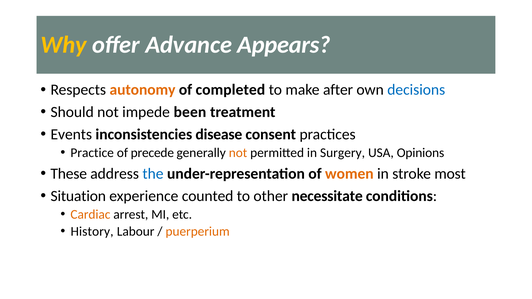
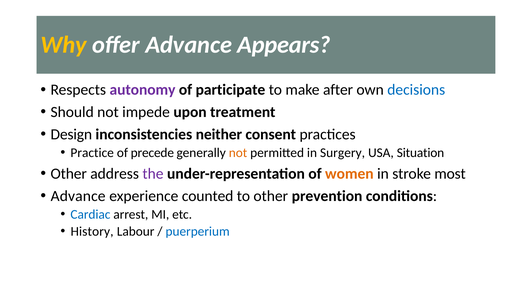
autonomy colour: orange -> purple
completed: completed -> participate
been: been -> upon
Events: Events -> Design
disease: disease -> neither
Opinions: Opinions -> Situation
These at (69, 174): These -> Other
the colour: blue -> purple
Situation at (78, 196): Situation -> Advance
necessitate: necessitate -> prevention
Cardiac colour: orange -> blue
puerperium colour: orange -> blue
